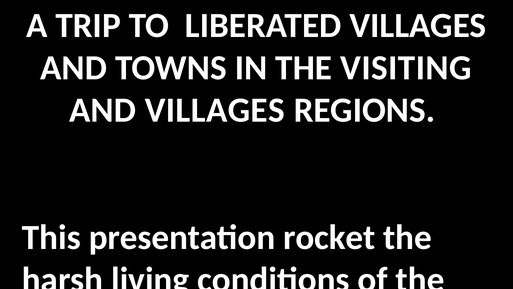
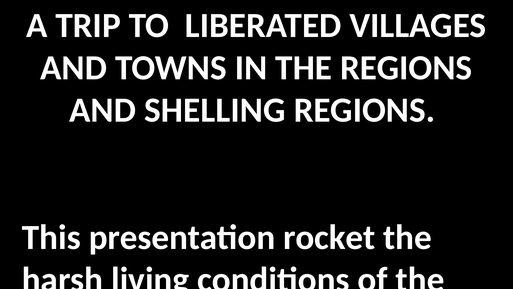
THE VISITING: VISITING -> REGIONS
AND VILLAGES: VILLAGES -> SHELLING
